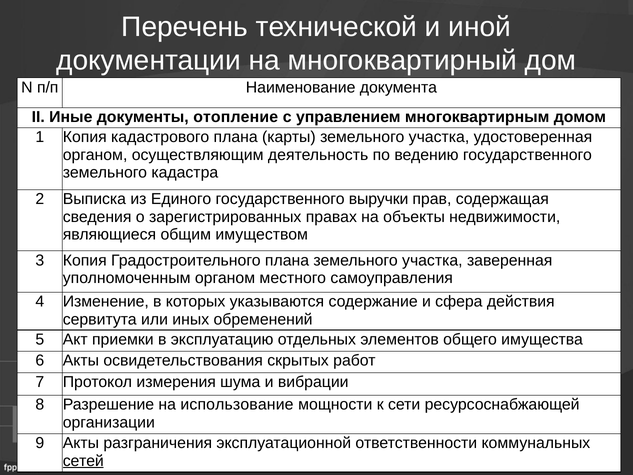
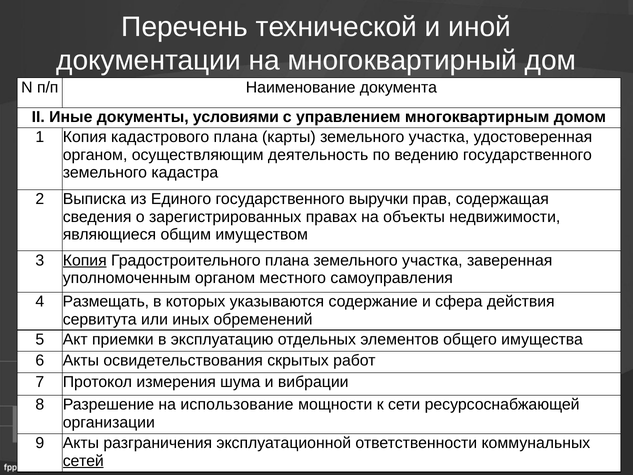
отопление: отопление -> условиями
Копия at (85, 260) underline: none -> present
Изменение: Изменение -> Размещать
